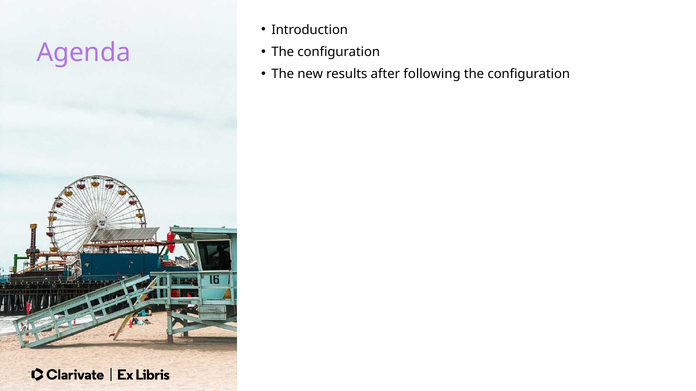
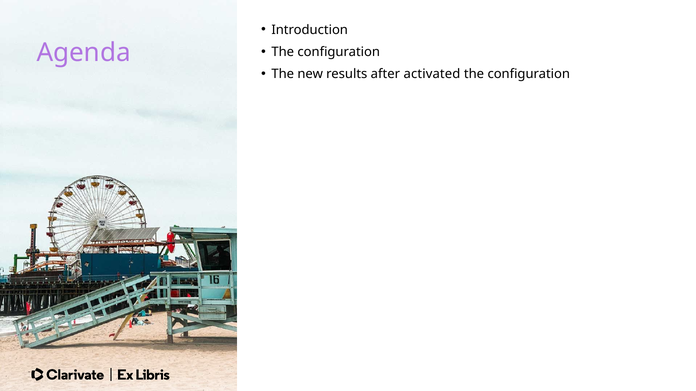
following: following -> activated
